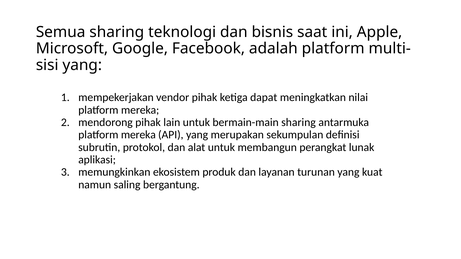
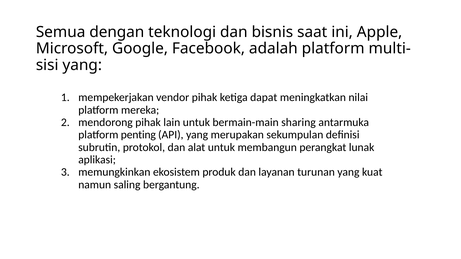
Semua sharing: sharing -> dengan
mereka at (138, 135): mereka -> penting
